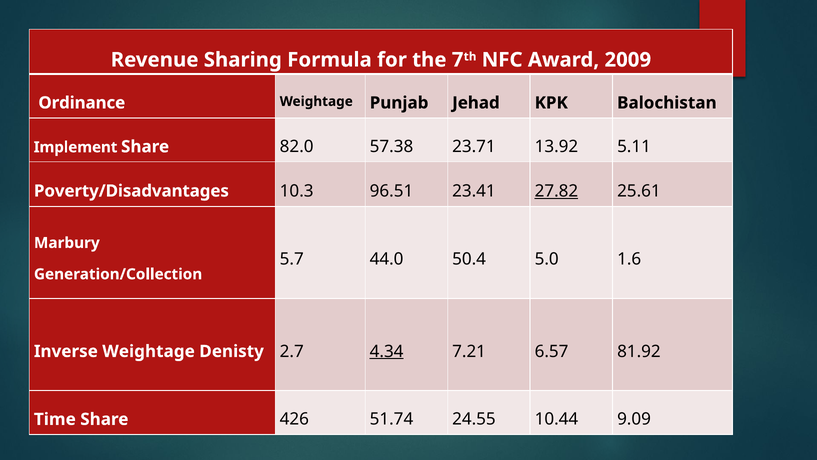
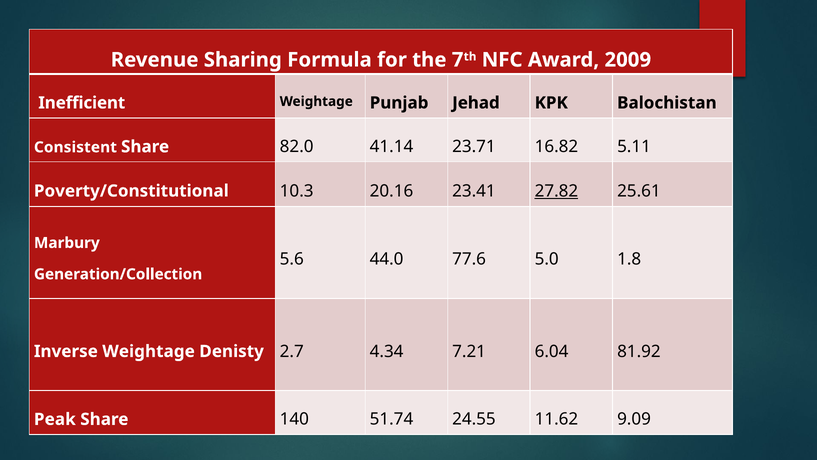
Ordinance: Ordinance -> Inefficient
Implement: Implement -> Consistent
57.38: 57.38 -> 41.14
13.92: 13.92 -> 16.82
Poverty/Disadvantages: Poverty/Disadvantages -> Poverty/Constitutional
96.51: 96.51 -> 20.16
5.7: 5.7 -> 5.6
50.4: 50.4 -> 77.6
1.6: 1.6 -> 1.8
4.34 underline: present -> none
6.57: 6.57 -> 6.04
Time: Time -> Peak
426: 426 -> 140
10.44: 10.44 -> 11.62
